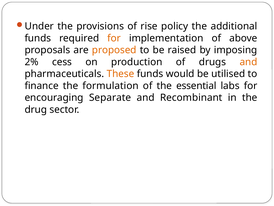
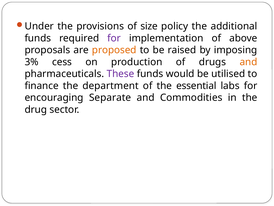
rise: rise -> size
for at (114, 38) colour: orange -> purple
2%: 2% -> 3%
These colour: orange -> purple
formulation: formulation -> department
Recombinant: Recombinant -> Commodities
